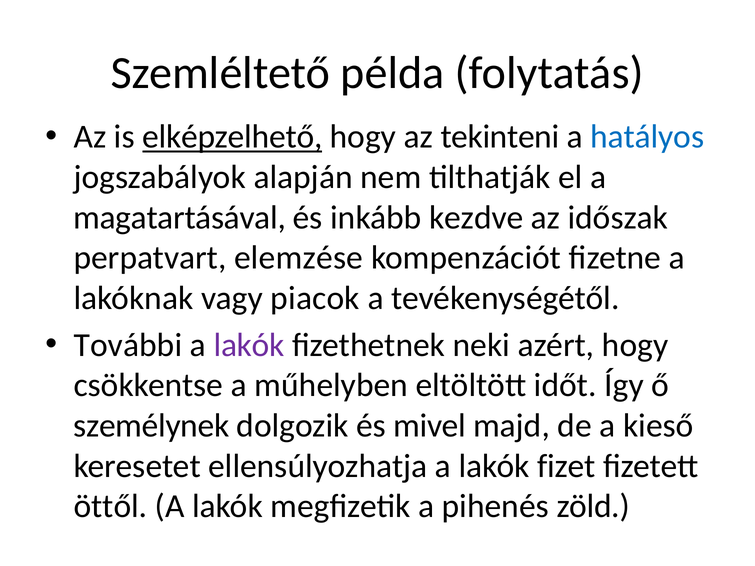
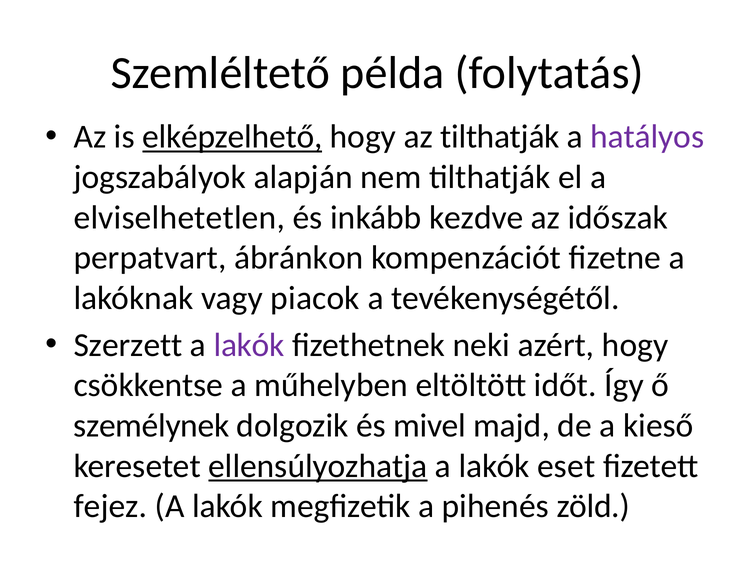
az tekinteni: tekinteni -> tilthatják
hatályos colour: blue -> purple
magatartásával: magatartásával -> elviselhetetlen
elemzése: elemzése -> ábránkon
További: További -> Szerzett
ellensúlyozhatja underline: none -> present
fizet: fizet -> eset
öttől: öttől -> fejez
